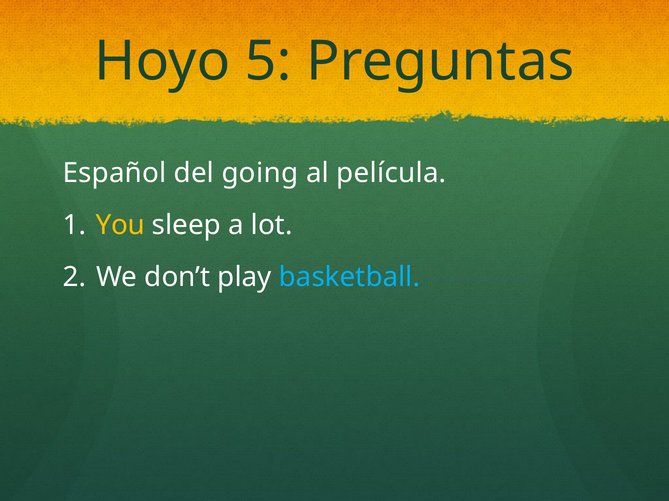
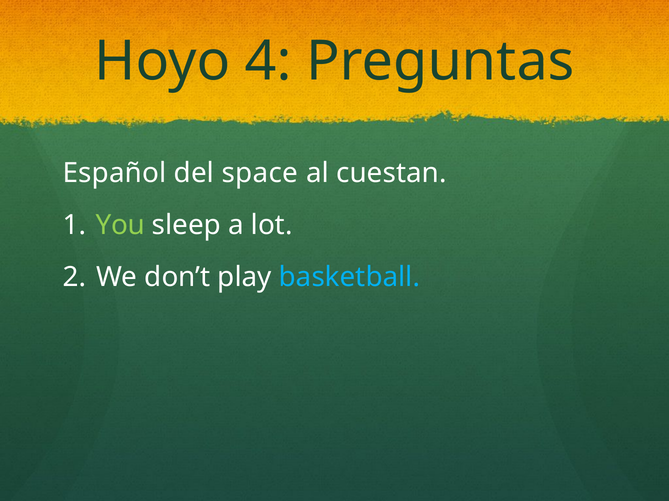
5: 5 -> 4
going: going -> space
película: película -> cuestan
You colour: yellow -> light green
